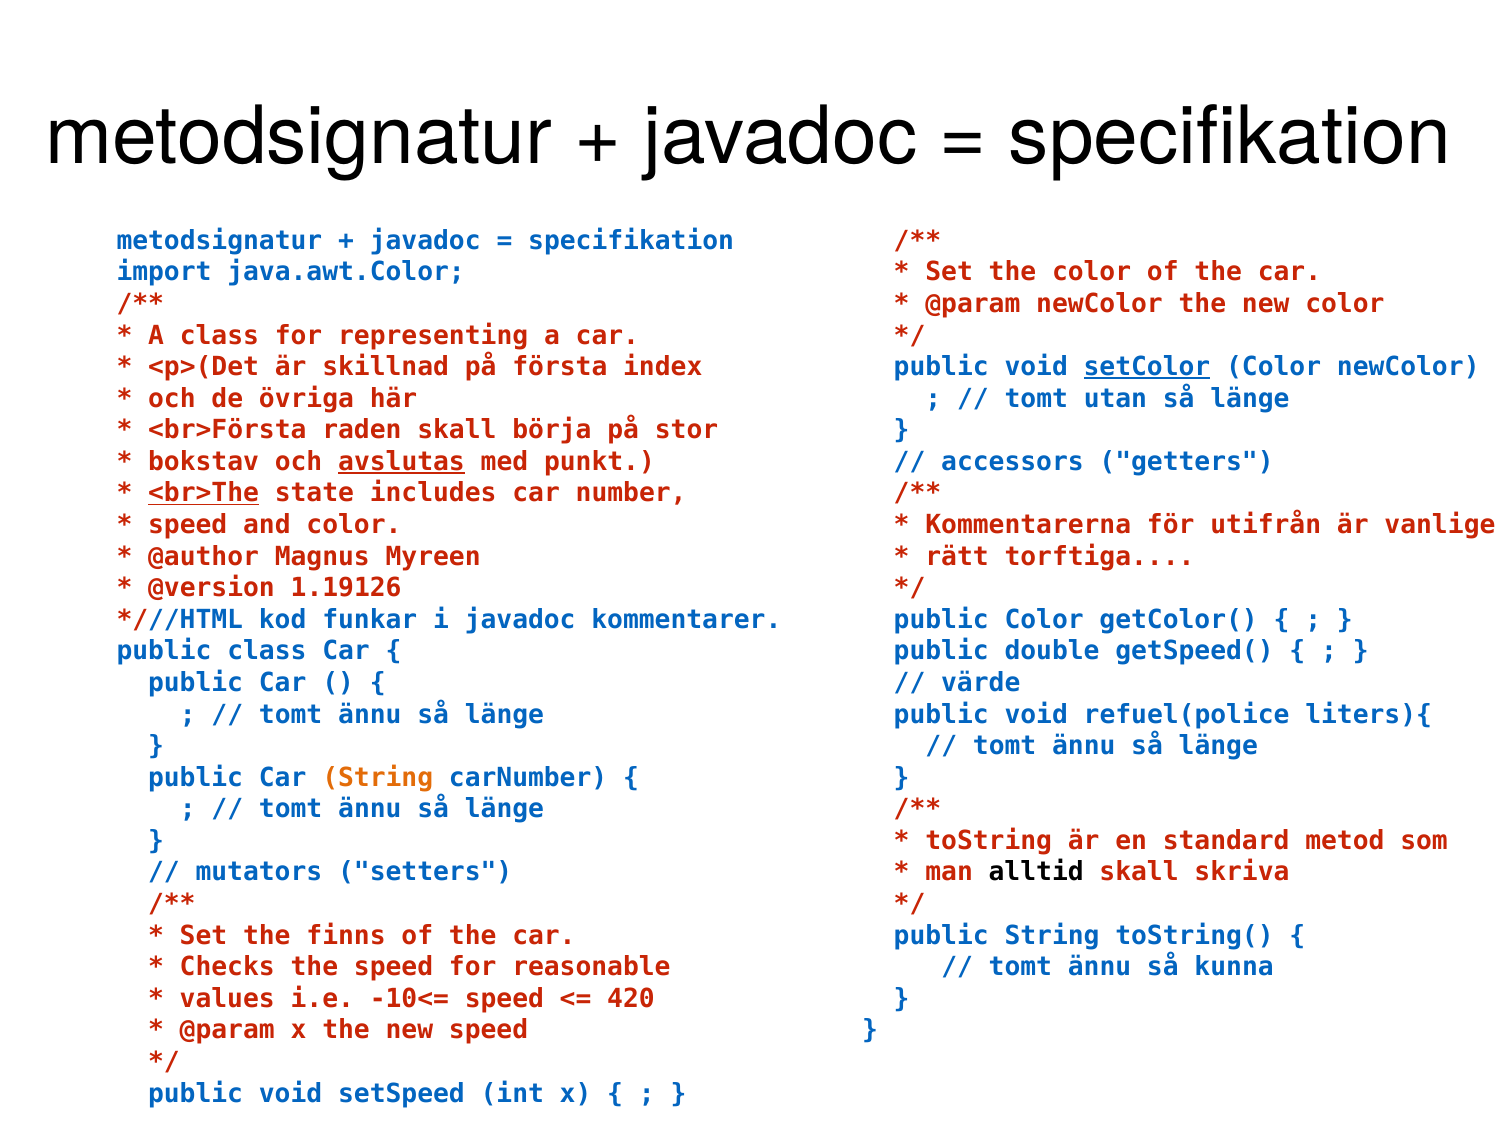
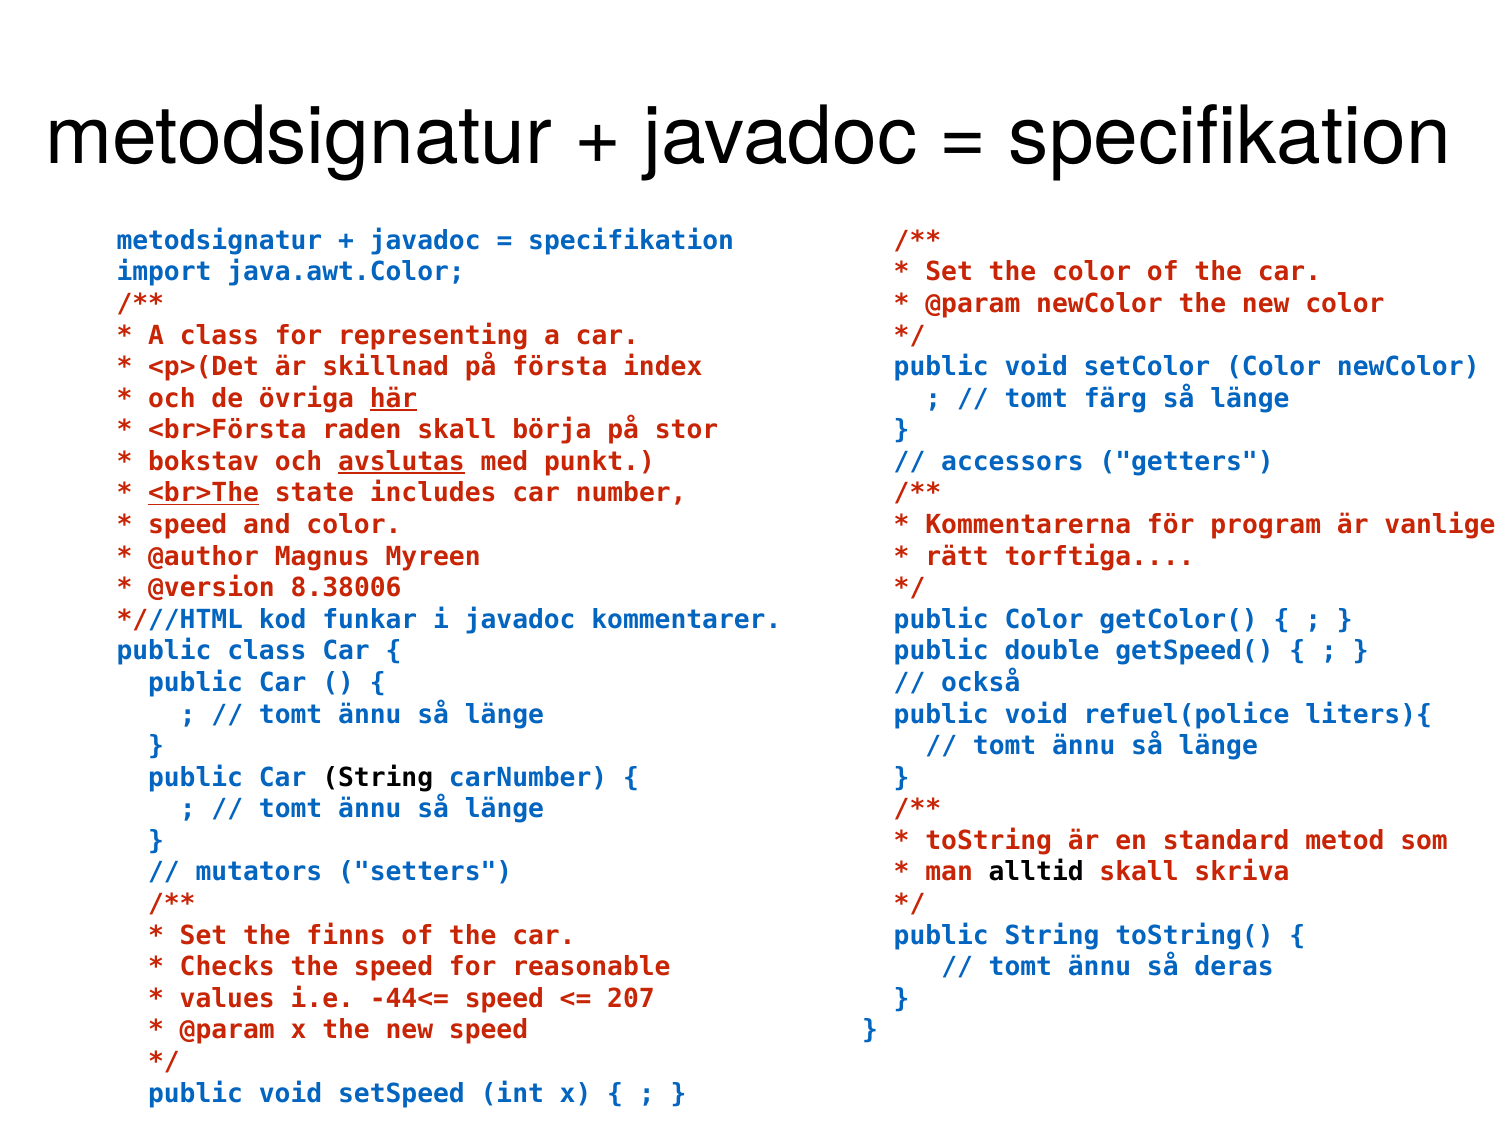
setColor underline: present -> none
här underline: none -> present
utan: utan -> färg
utifrån: utifrån -> program
1.19126: 1.19126 -> 8.38006
värde: värde -> också
String at (378, 777) colour: orange -> black
kunna: kunna -> deras
-10<=: -10<= -> -44<=
420: 420 -> 207
